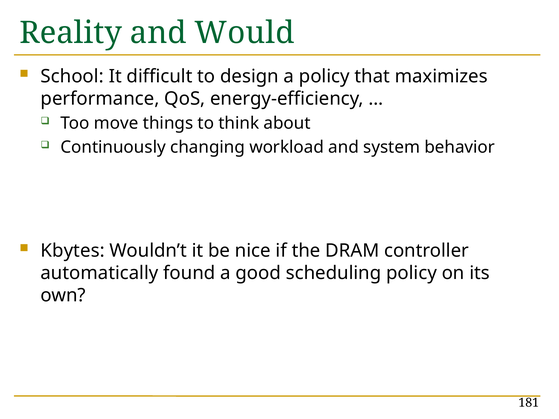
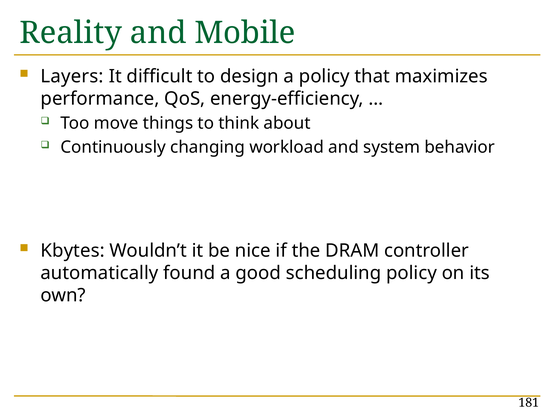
Would: Would -> Mobile
School: School -> Layers
